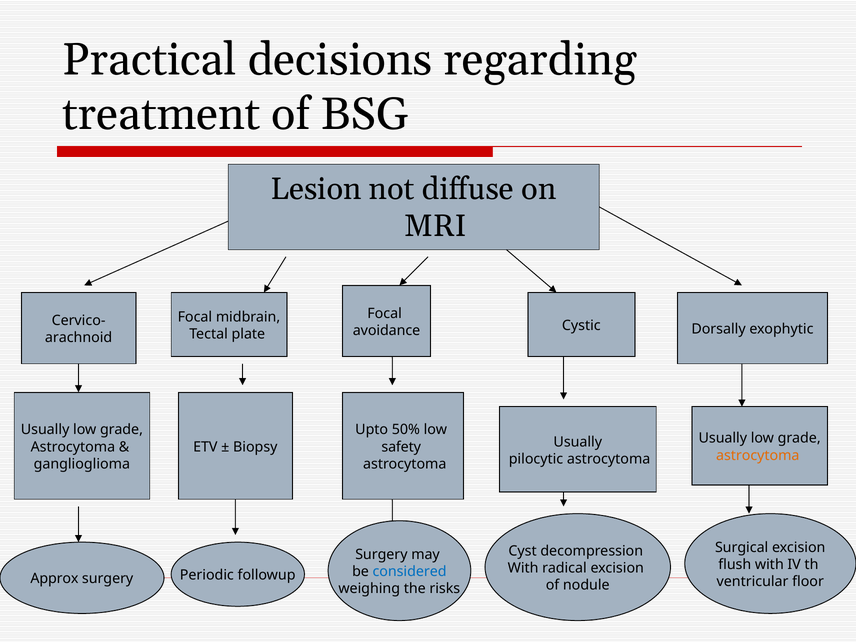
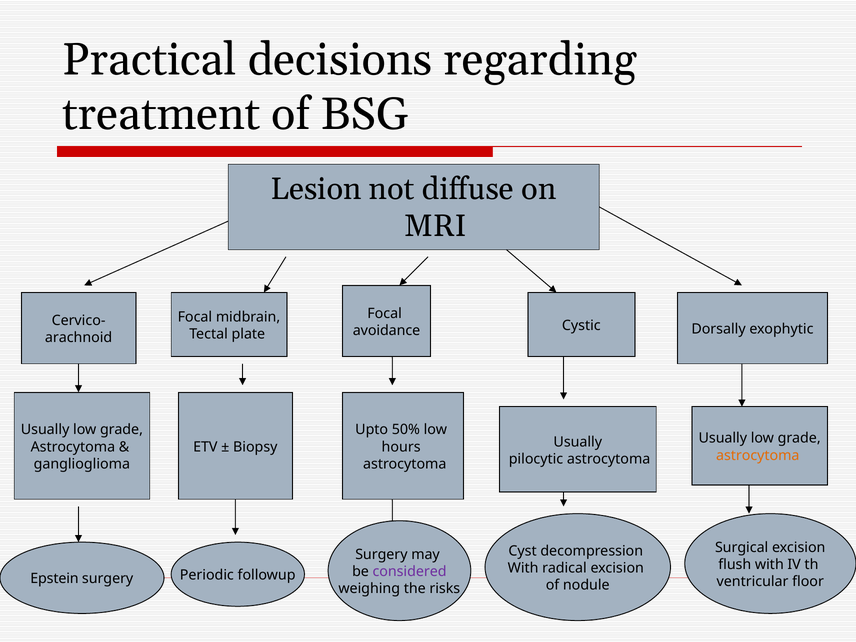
safety: safety -> hours
considered colour: blue -> purple
Approx: Approx -> Epstein
